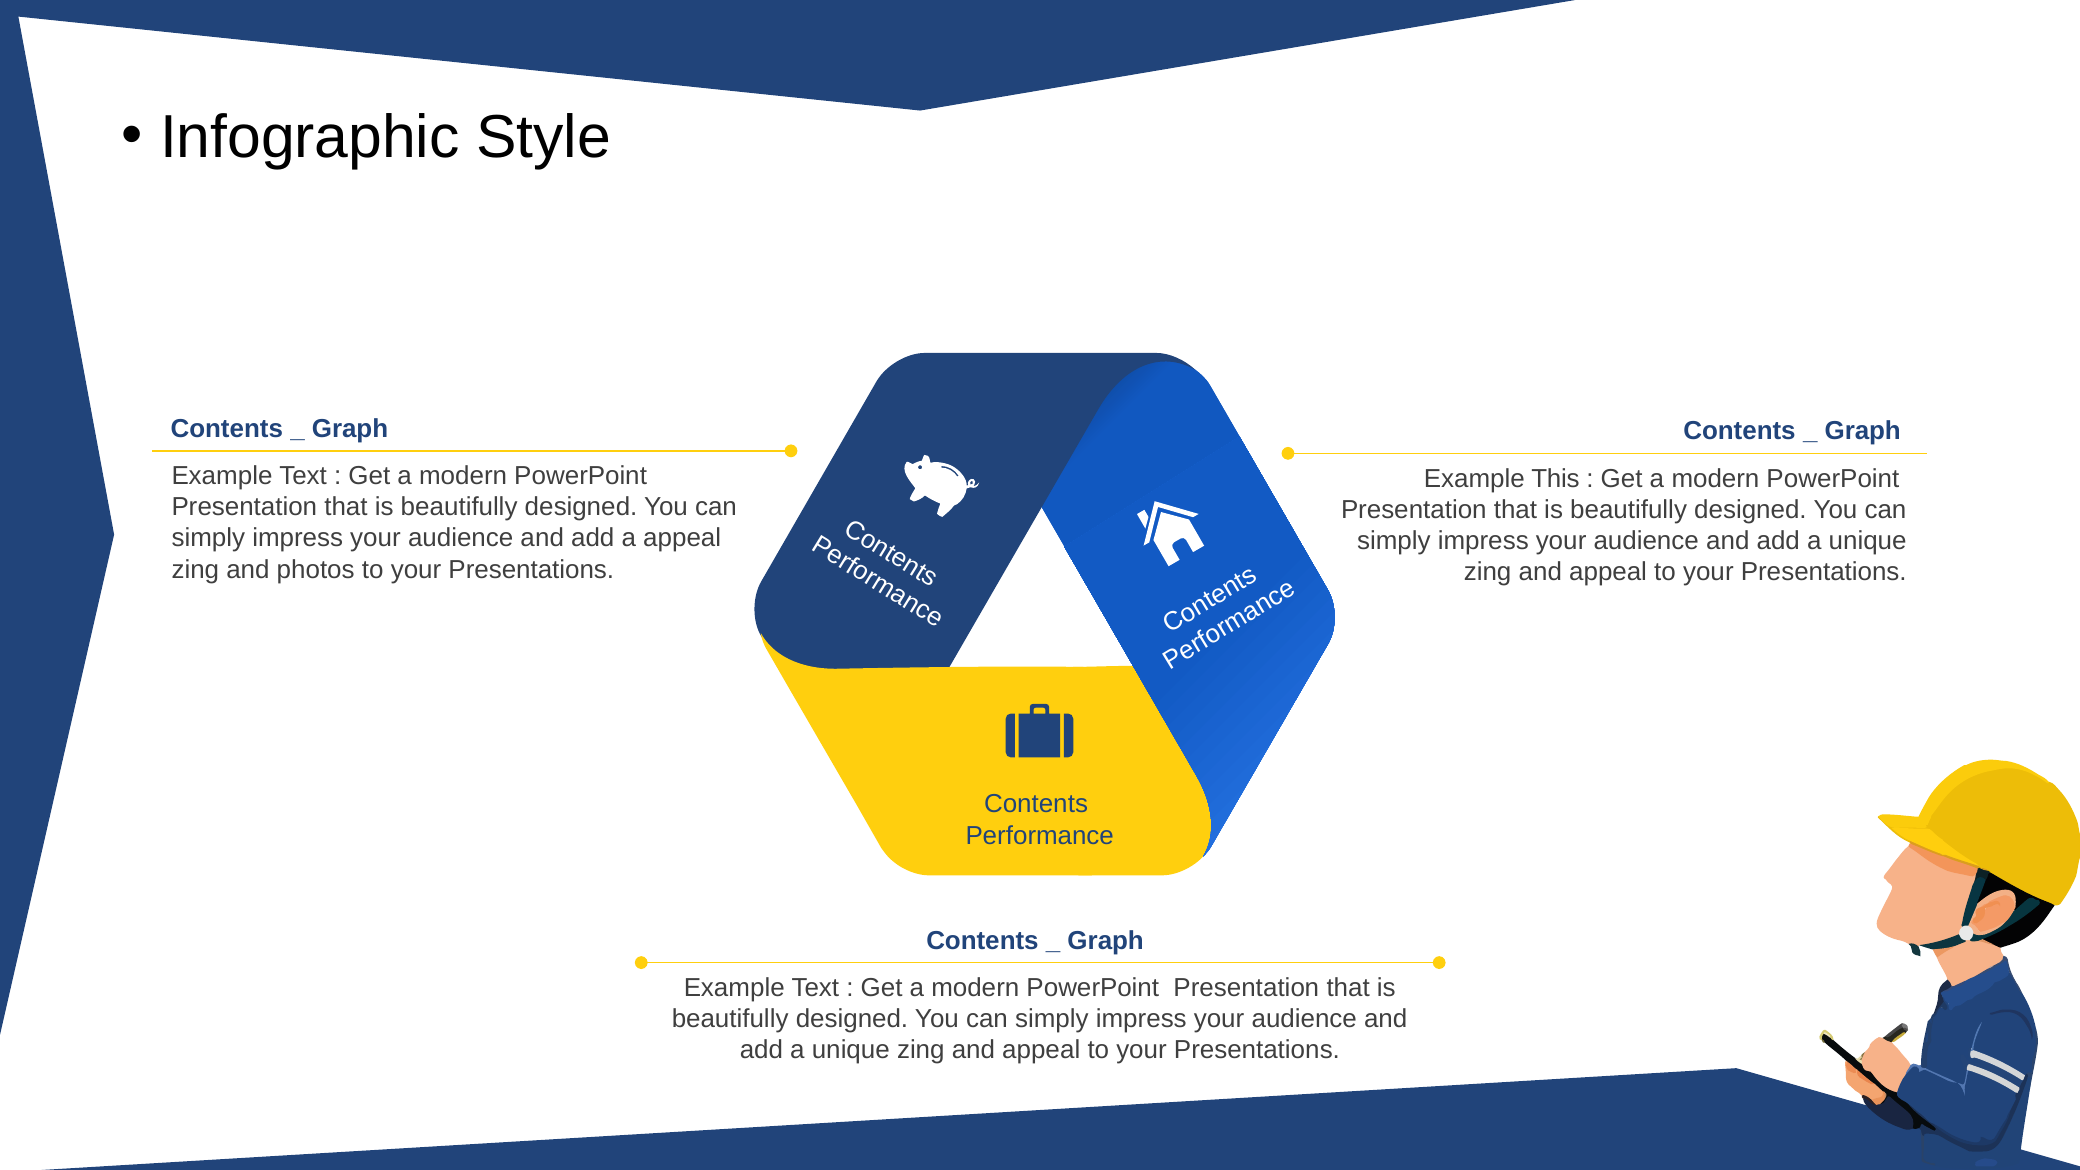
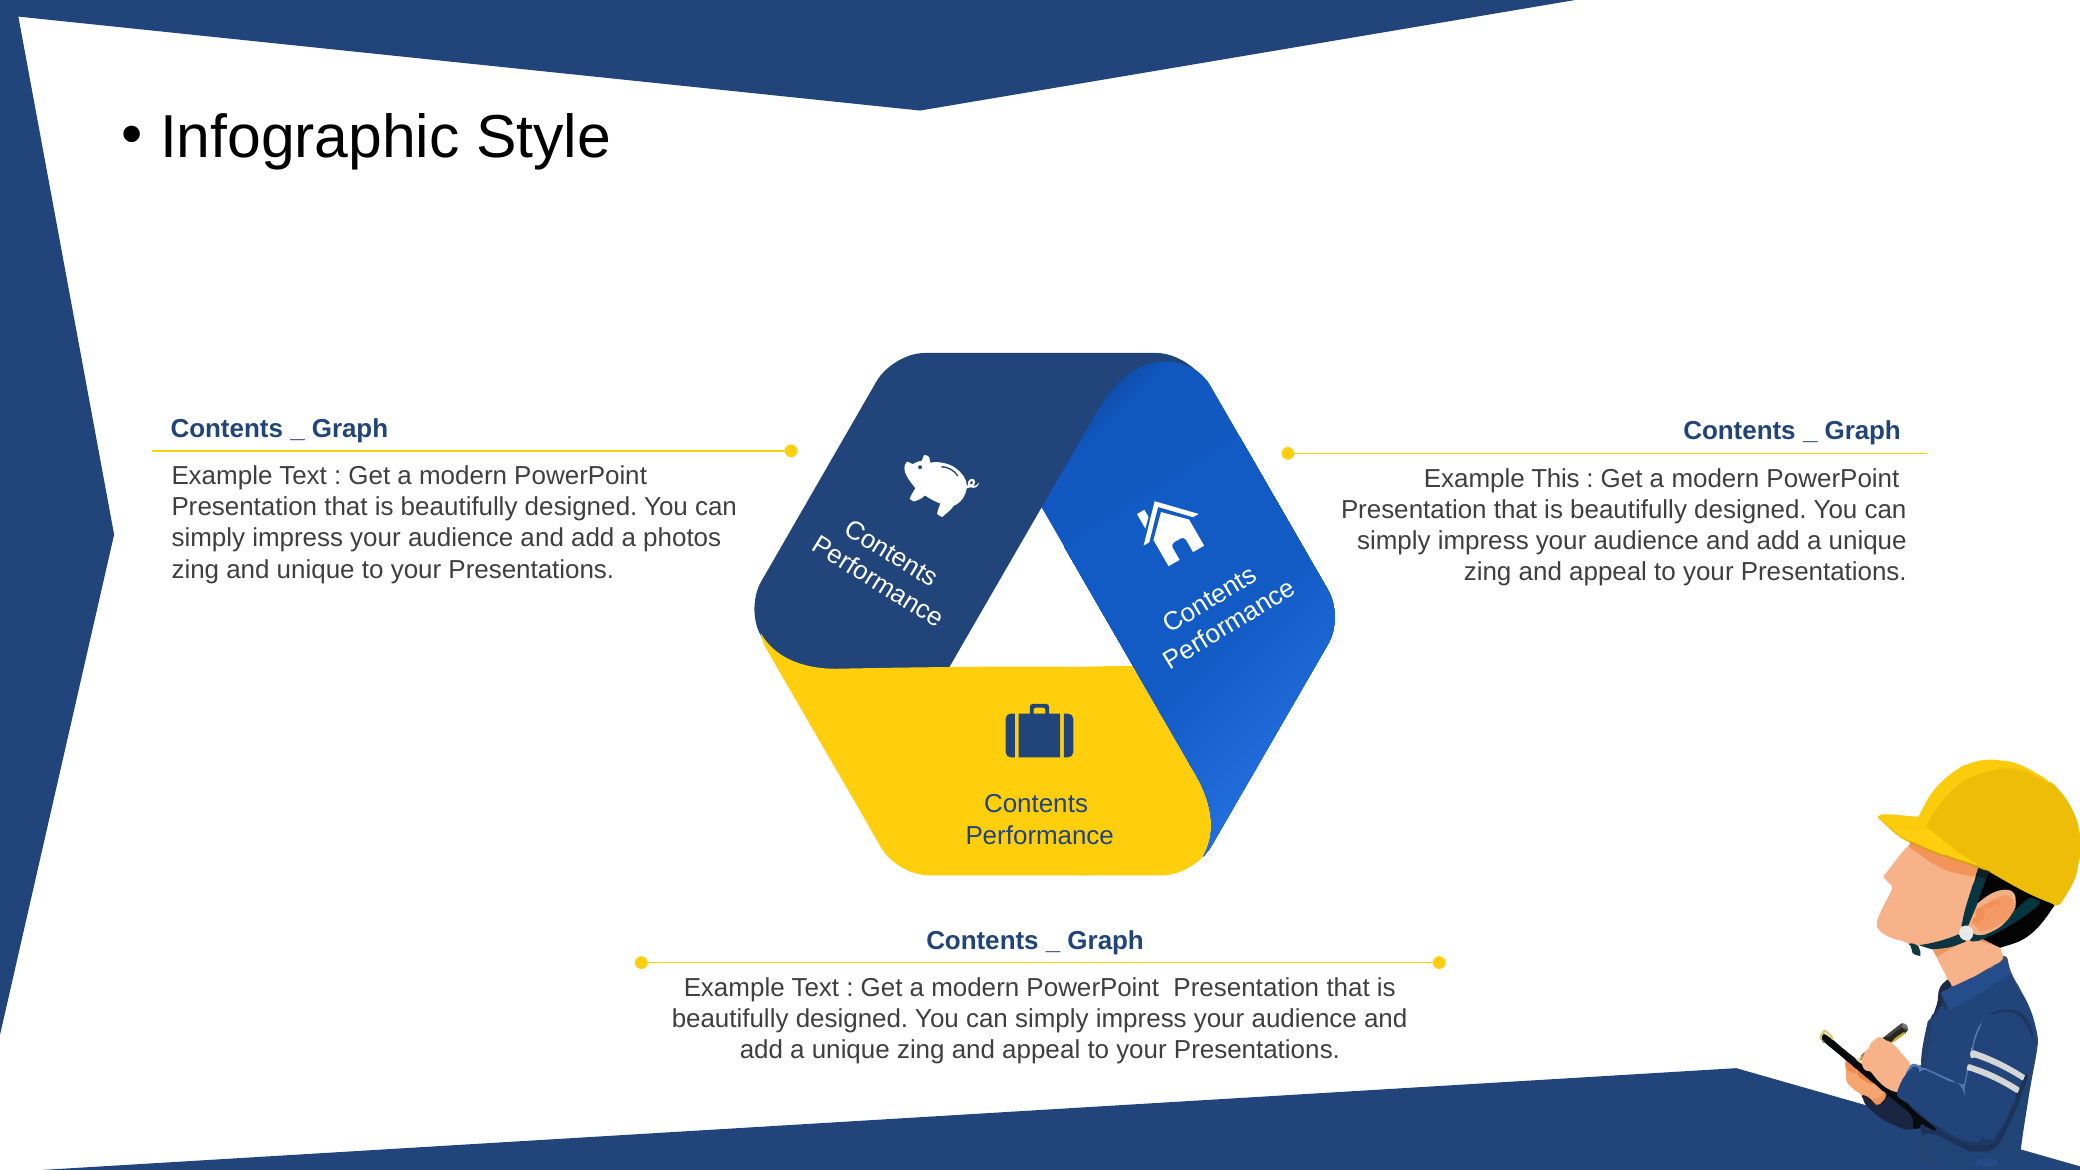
a appeal: appeal -> photos
and photos: photos -> unique
